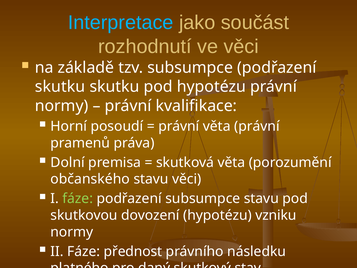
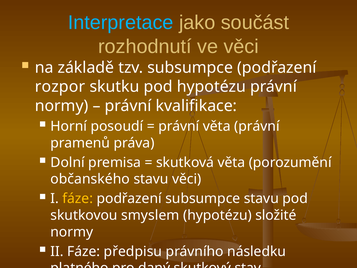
skutku at (60, 87): skutku -> rozpor
fáze at (78, 198) colour: light green -> yellow
dovození: dovození -> smyslem
vzniku: vzniku -> složité
přednost: přednost -> předpisu
